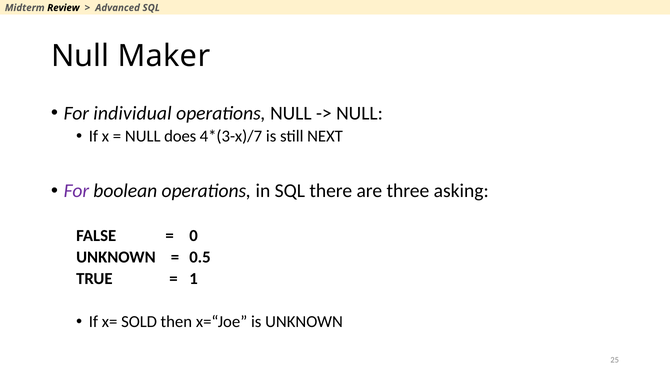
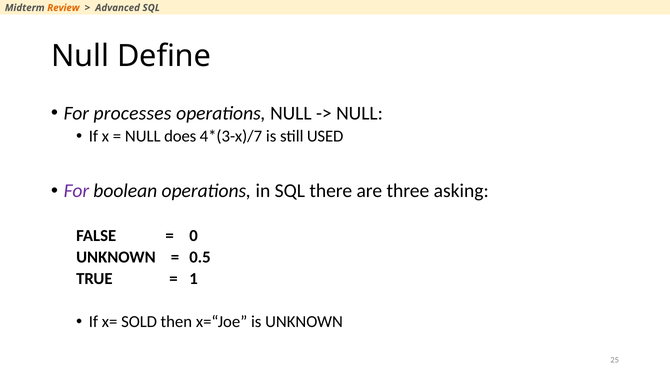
Review colour: black -> orange
Maker: Maker -> Define
individual: individual -> processes
NEXT: NEXT -> USED
